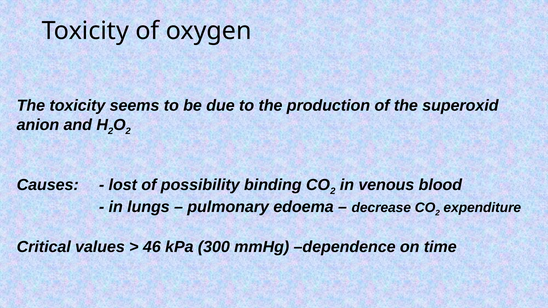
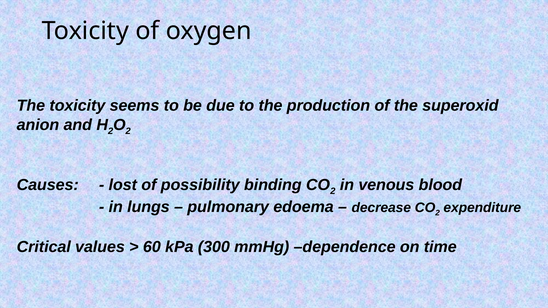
46: 46 -> 60
